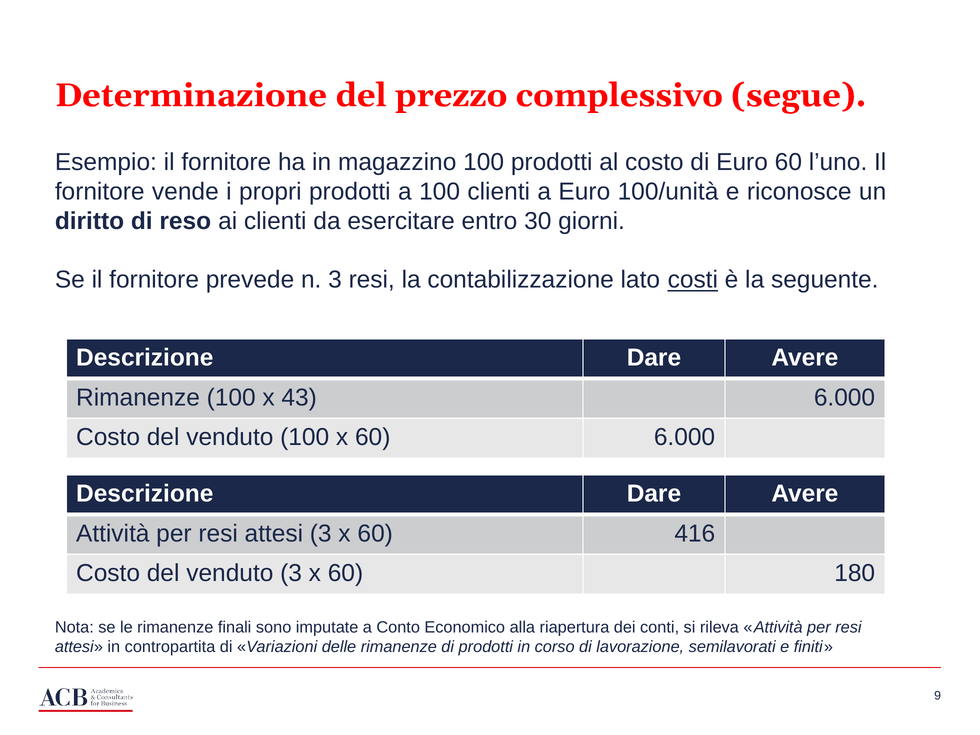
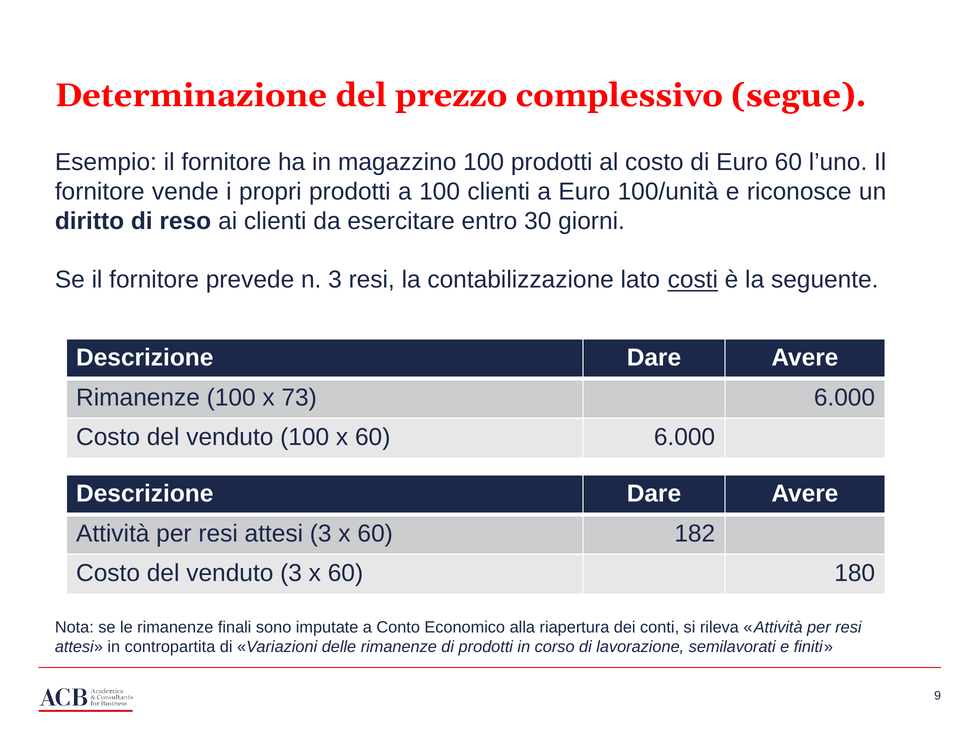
43: 43 -> 73
416: 416 -> 182
